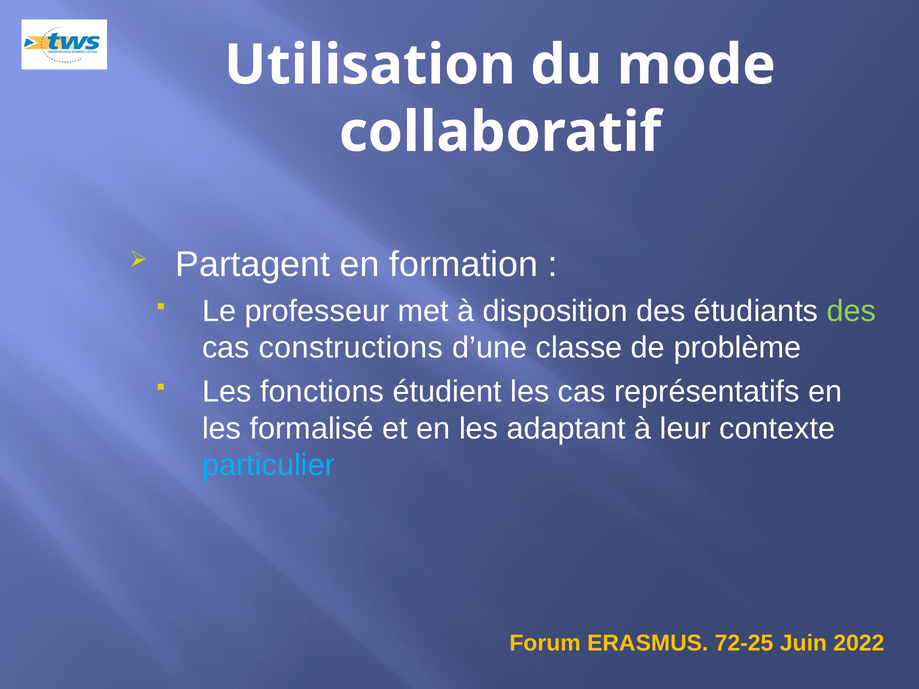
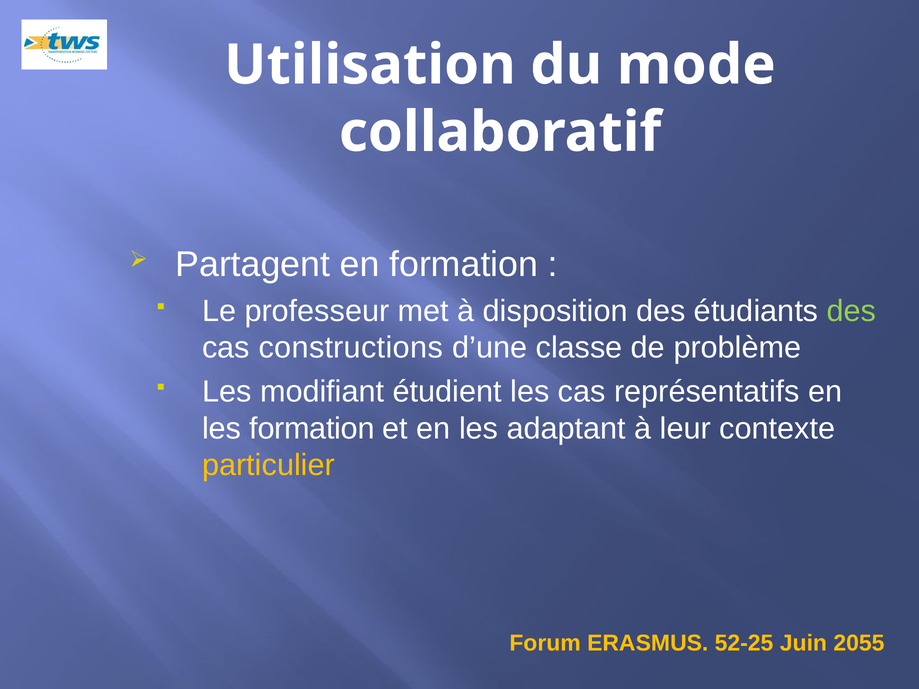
fonctions: fonctions -> modifiant
les formalisé: formalisé -> formation
particulier colour: light blue -> yellow
72-25: 72-25 -> 52-25
2022: 2022 -> 2055
